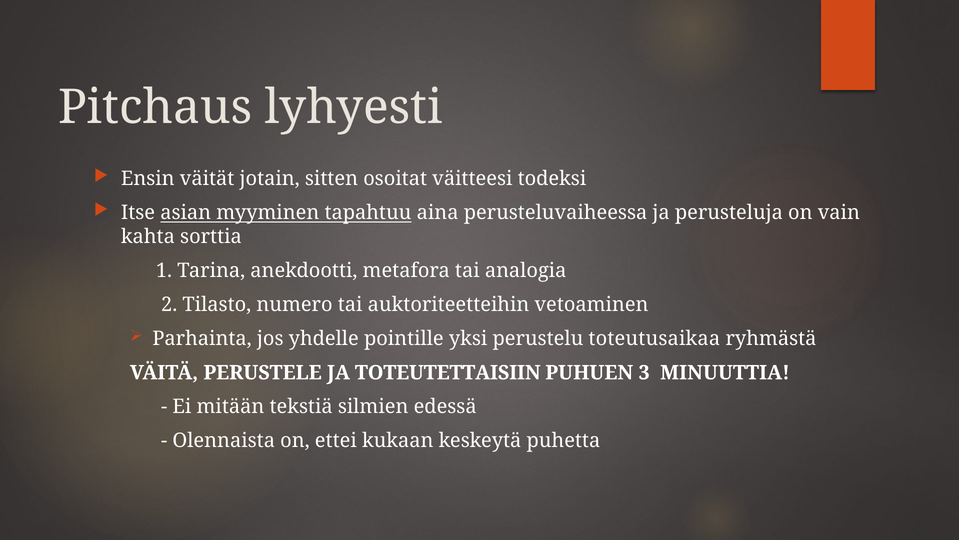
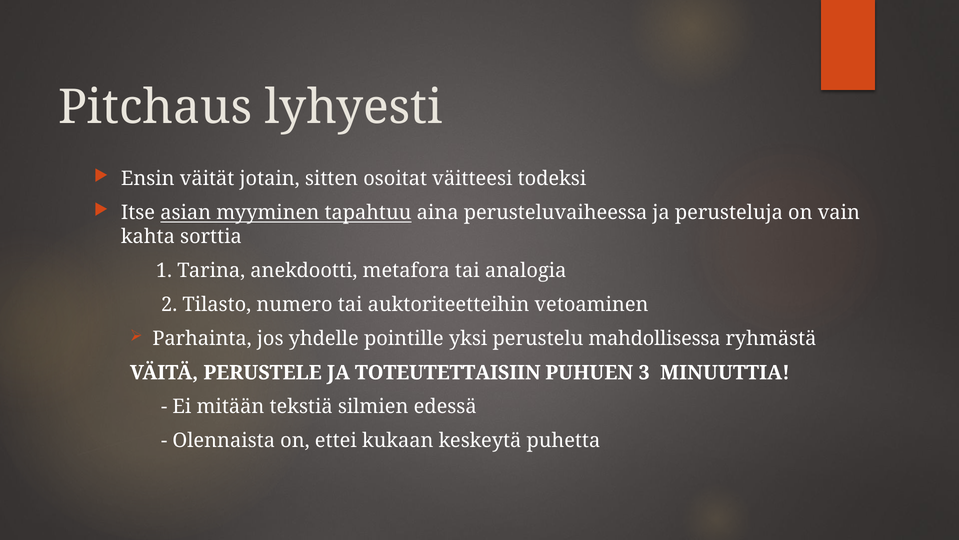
toteutusaikaa: toteutusaikaa -> mahdollisessa
